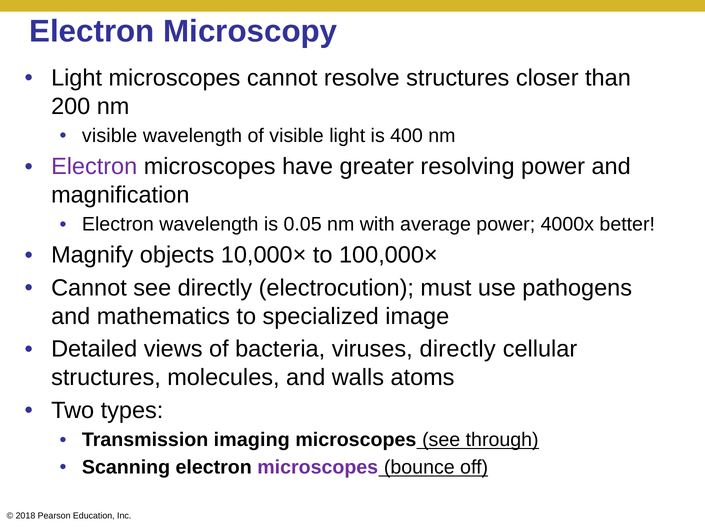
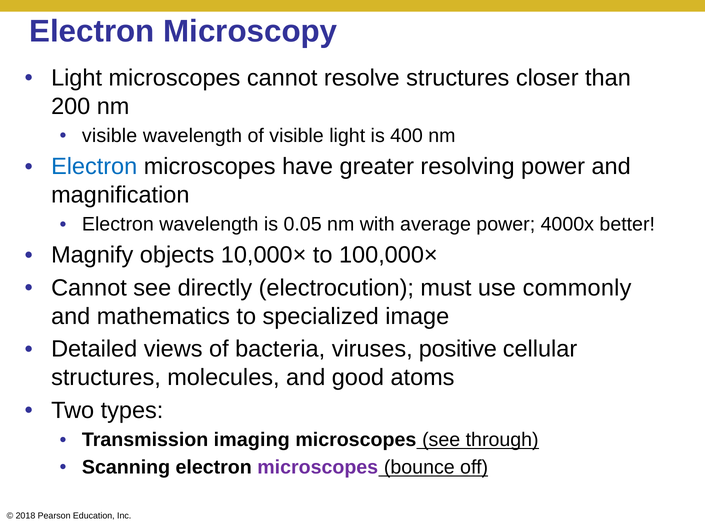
Electron at (94, 167) colour: purple -> blue
pathogens: pathogens -> commonly
viruses directly: directly -> positive
walls: walls -> good
